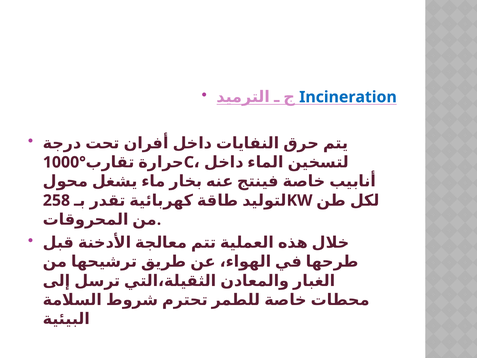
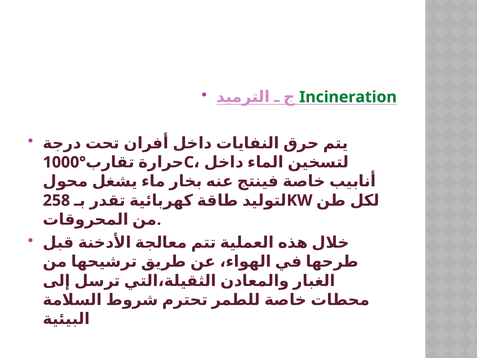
Incineration colour: blue -> green
